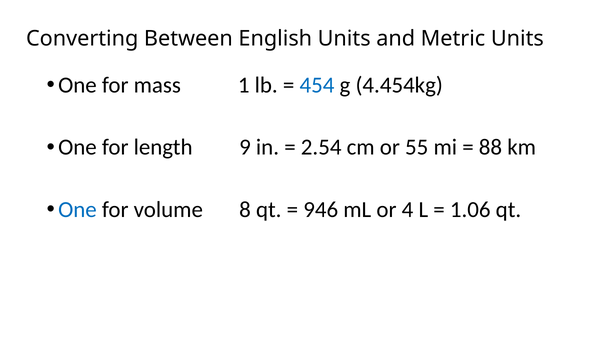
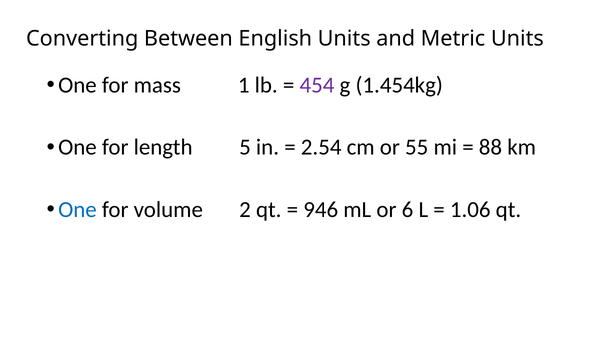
454 colour: blue -> purple
4.454kg: 4.454kg -> 1.454kg
9: 9 -> 5
8: 8 -> 2
4: 4 -> 6
